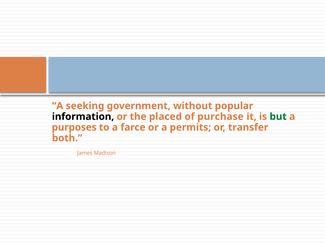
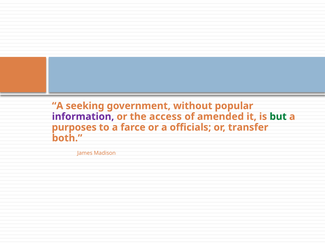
information colour: black -> purple
placed: placed -> access
purchase: purchase -> amended
permits: permits -> officials
